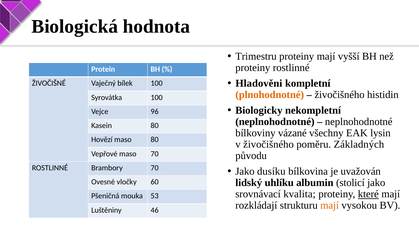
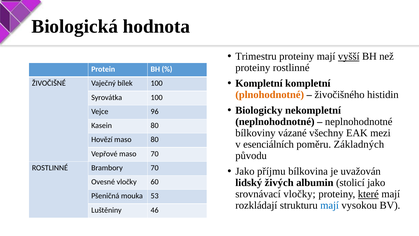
vyšší underline: none -> present
Hladověni at (259, 83): Hladověni -> Kompletní
lysin: lysin -> mezi
v živočišného: živočišného -> esenciálních
dusíku: dusíku -> příjmu
uhlíku: uhlíku -> živých
srovnávací kvalita: kvalita -> vločky
mají at (330, 205) colour: orange -> blue
